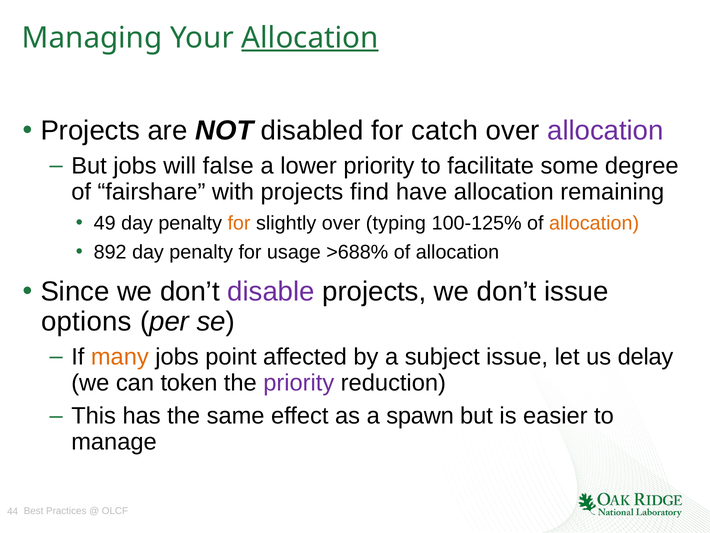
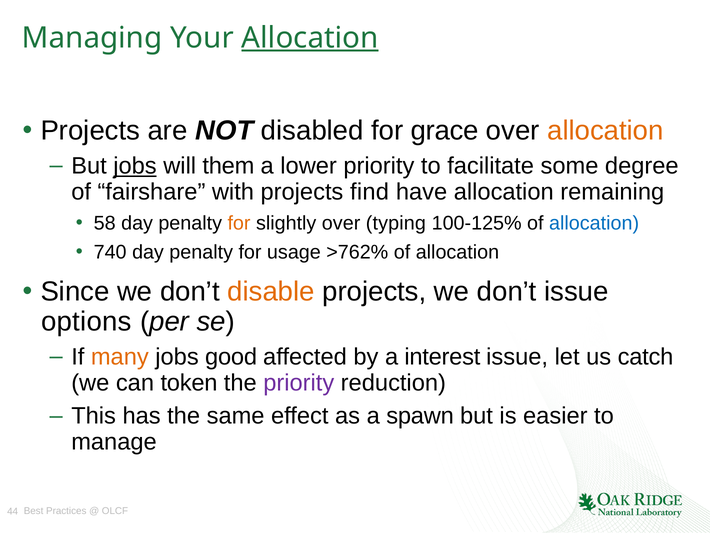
catch: catch -> grace
allocation at (605, 130) colour: purple -> orange
jobs at (135, 166) underline: none -> present
false: false -> them
49: 49 -> 58
allocation at (594, 223) colour: orange -> blue
892: 892 -> 740
>688%: >688% -> >762%
disable colour: purple -> orange
point: point -> good
subject: subject -> interest
delay: delay -> catch
